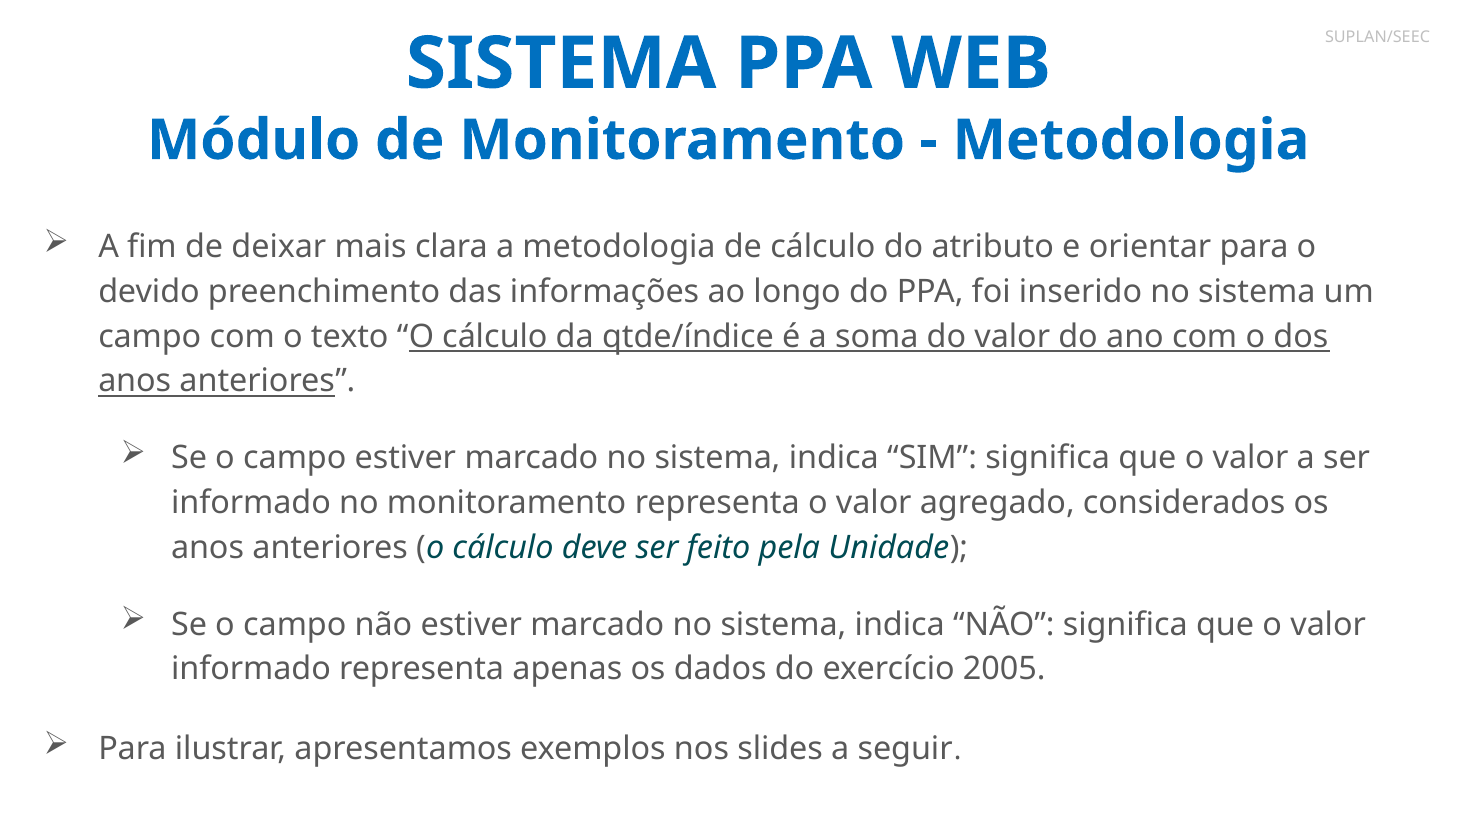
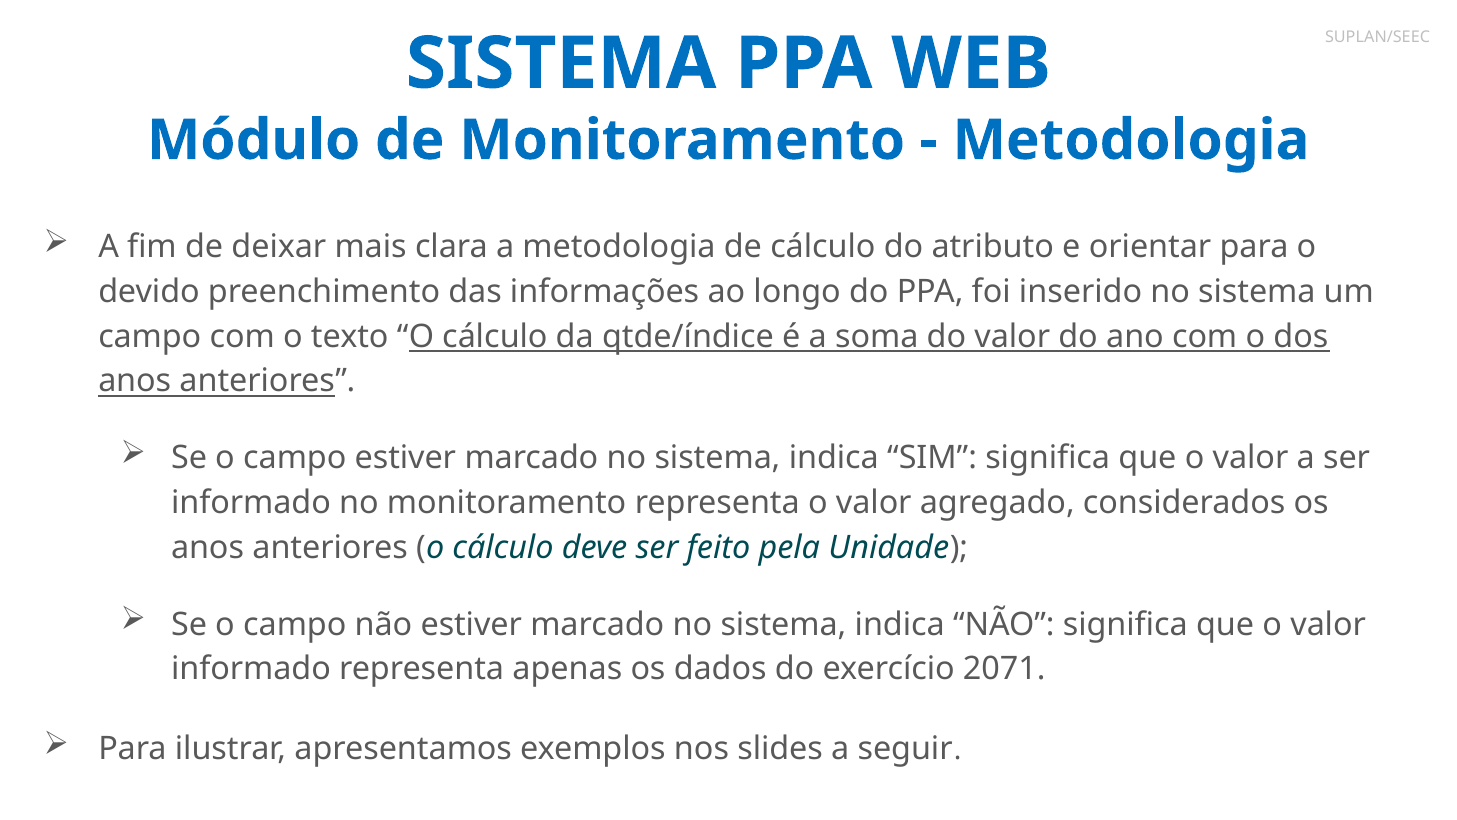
2005: 2005 -> 2071
